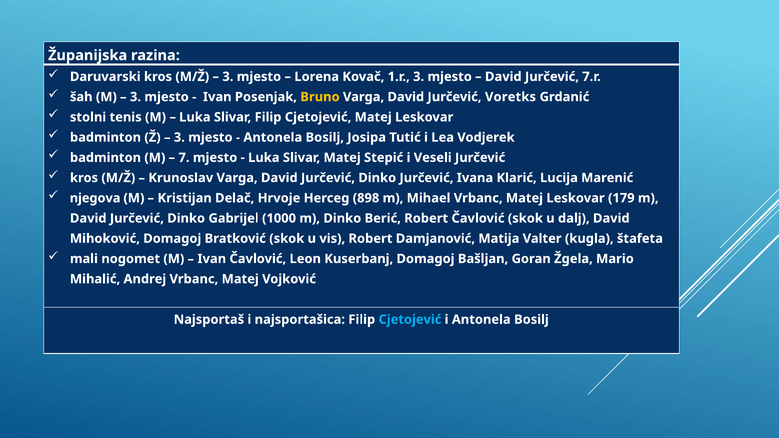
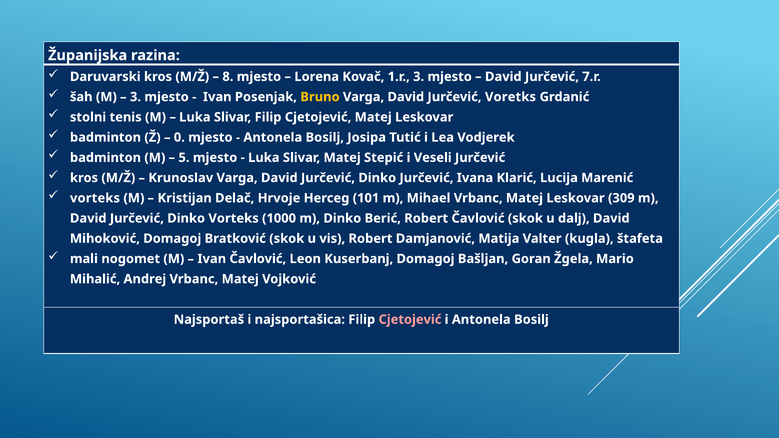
3 at (228, 77): 3 -> 8
3 at (179, 137): 3 -> 0
7: 7 -> 5
njegova at (95, 198): njegova -> vorteks
898: 898 -> 101
179: 179 -> 309
Dinko Gabrijel: Gabrijel -> Vorteks
Cjetojević at (410, 320) colour: light blue -> pink
